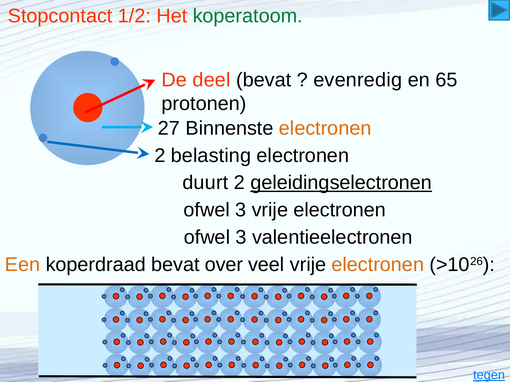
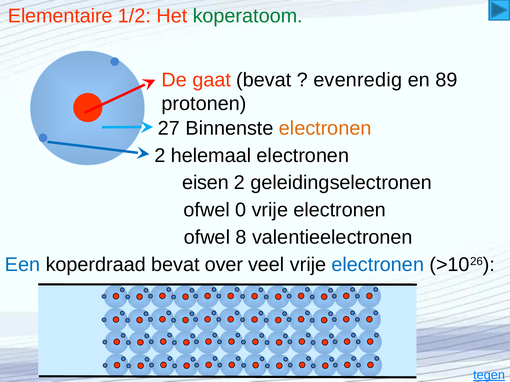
Stopcontact: Stopcontact -> Elementaire
deel: deel -> gaat
65: 65 -> 89
belasting: belasting -> helemaal
duurt: duurt -> eisen
geleidingselectronen underline: present -> none
3 at (241, 210): 3 -> 0
3 at (241, 237): 3 -> 8
Een colour: orange -> blue
electronen at (378, 265) colour: orange -> blue
